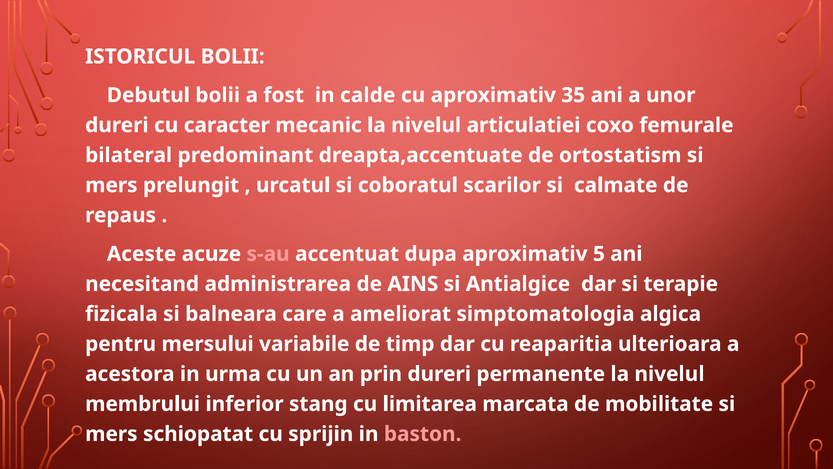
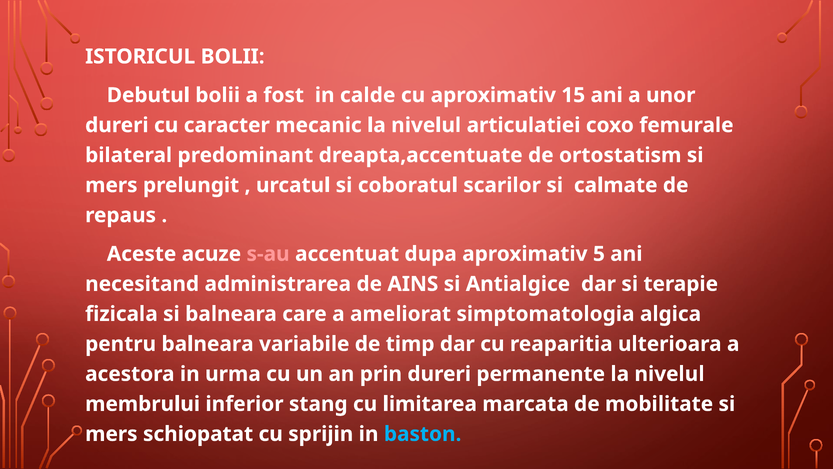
35: 35 -> 15
pentru mersului: mersului -> balneara
baston colour: pink -> light blue
